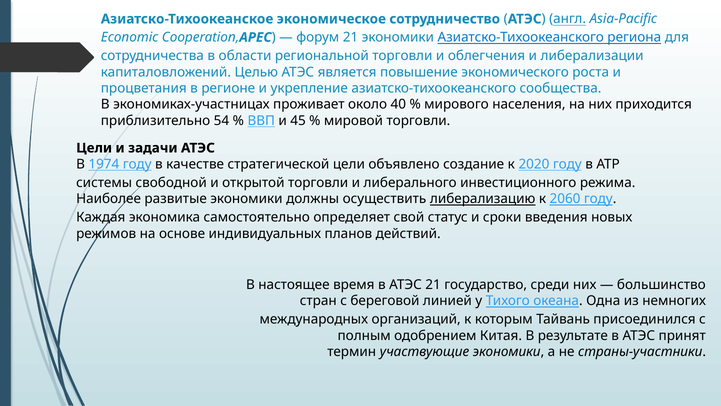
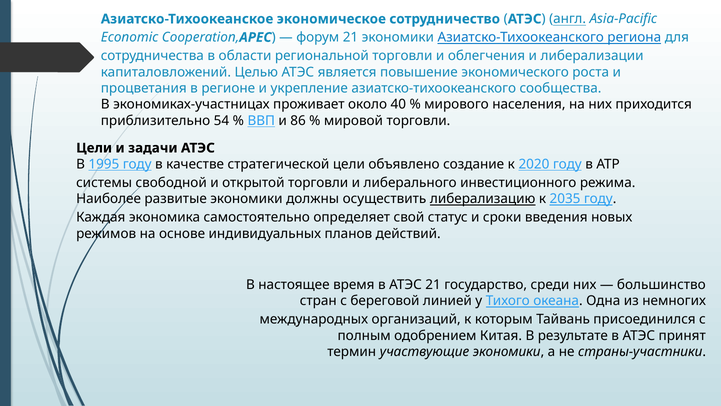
45: 45 -> 86
1974: 1974 -> 1995
2060: 2060 -> 2035
